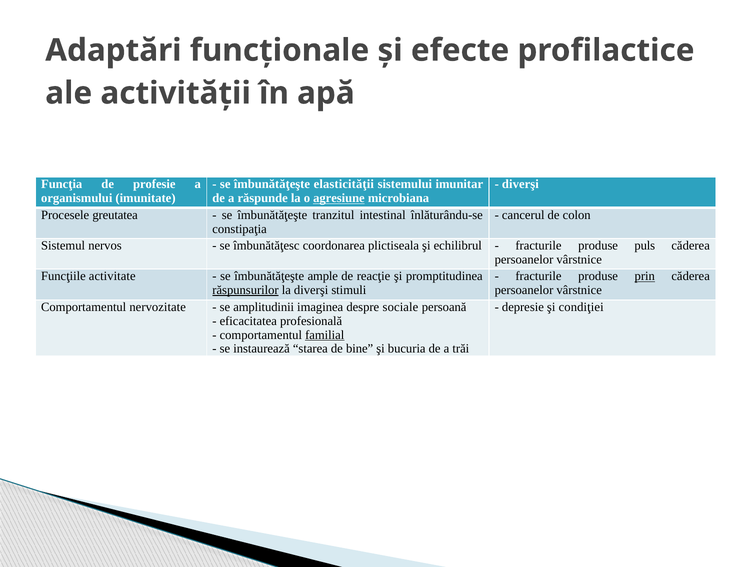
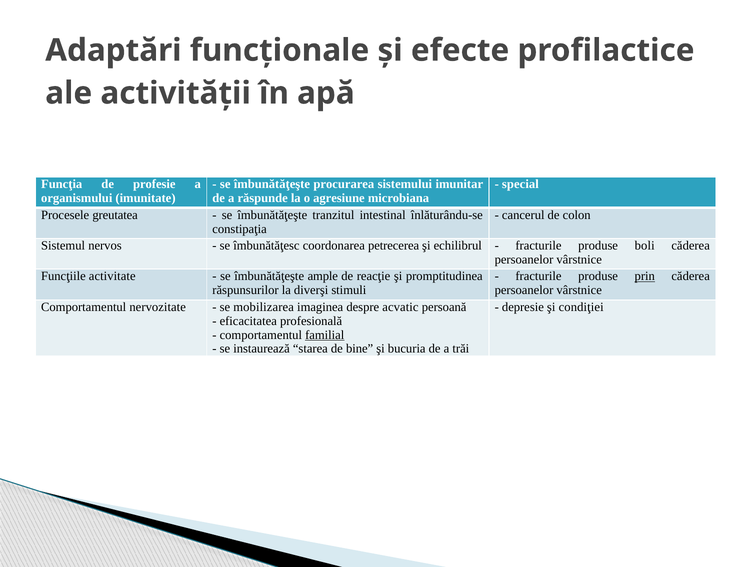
elasticităţii: elasticităţii -> procurarea
diverşi at (520, 184): diverşi -> special
agresiune underline: present -> none
plictiseala: plictiseala -> petrecerea
puls: puls -> boli
răspunsurilor underline: present -> none
amplitudinii: amplitudinii -> mobilizarea
sociale: sociale -> acvatic
